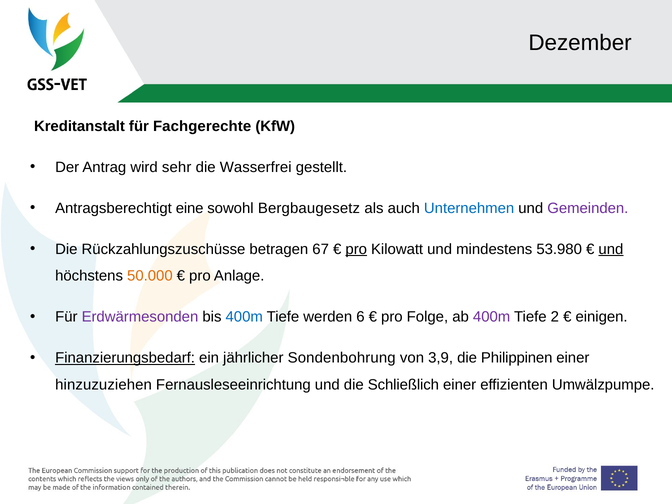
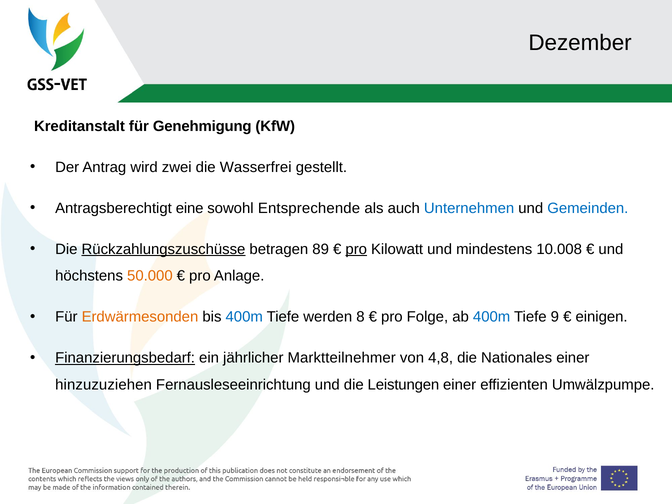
Fachgerechte: Fachgerechte -> Genehmigung
sehr: sehr -> zwei
Bergbaugesetz: Bergbaugesetz -> Entsprechende
Gemeinden colour: purple -> blue
Rückzahlungszuschüsse underline: none -> present
67: 67 -> 89
53.980: 53.980 -> 10.008
und at (611, 249) underline: present -> none
Erdwärmesonden colour: purple -> orange
6: 6 -> 8
400m at (492, 317) colour: purple -> blue
2: 2 -> 9
Sondenbohrung: Sondenbohrung -> Marktteilnehmer
3,9: 3,9 -> 4,8
Philippinen: Philippinen -> Nationales
Schließlich: Schließlich -> Leistungen
